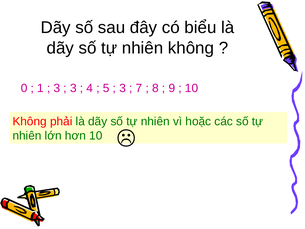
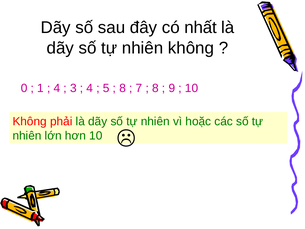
biểu: biểu -> nhất
3 at (57, 88): 3 -> 4
3 at (123, 88): 3 -> 8
